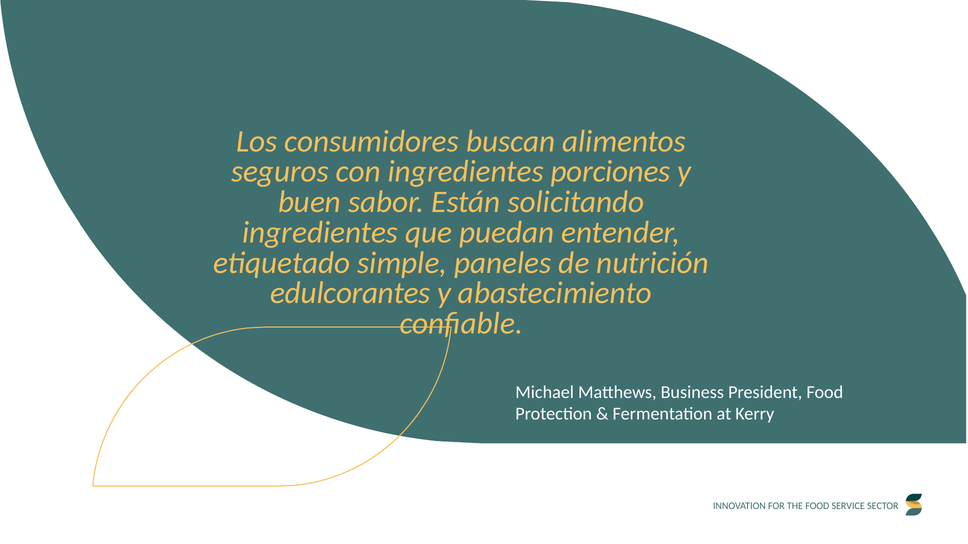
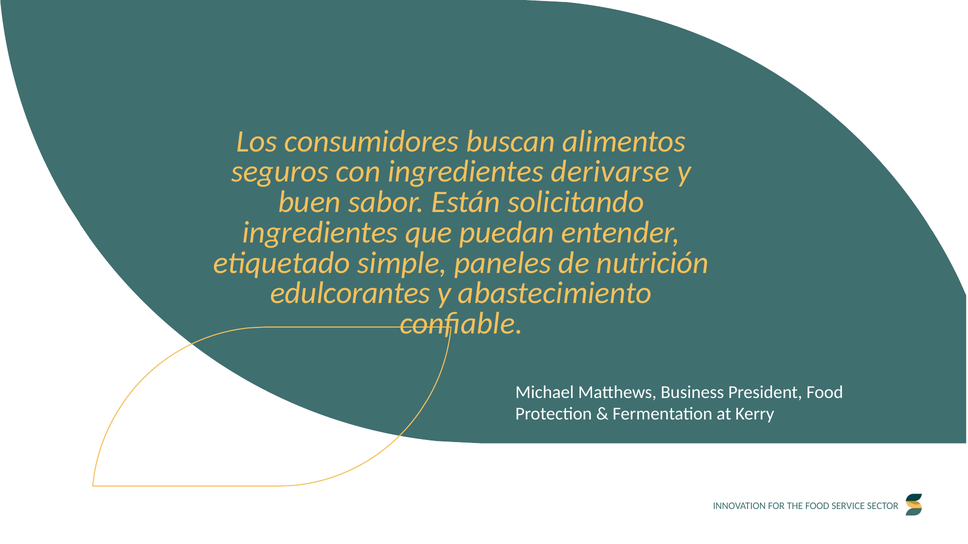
porciones: porciones -> derivarse
